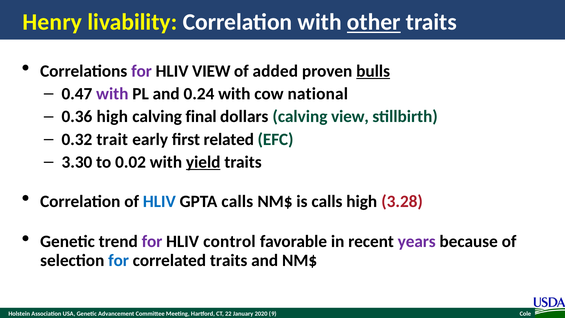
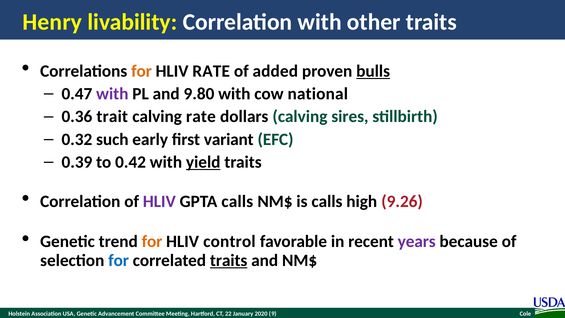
other underline: present -> none
for at (142, 71) colour: purple -> orange
HLIV VIEW: VIEW -> RATE
0.24: 0.24 -> 9.80
0.36 high: high -> trait
calving final: final -> rate
calving view: view -> sires
trait: trait -> such
related: related -> variant
3.30: 3.30 -> 0.39
0.02: 0.02 -> 0.42
HLIV at (159, 201) colour: blue -> purple
3.28: 3.28 -> 9.26
for at (152, 241) colour: purple -> orange
traits at (229, 260) underline: none -> present
